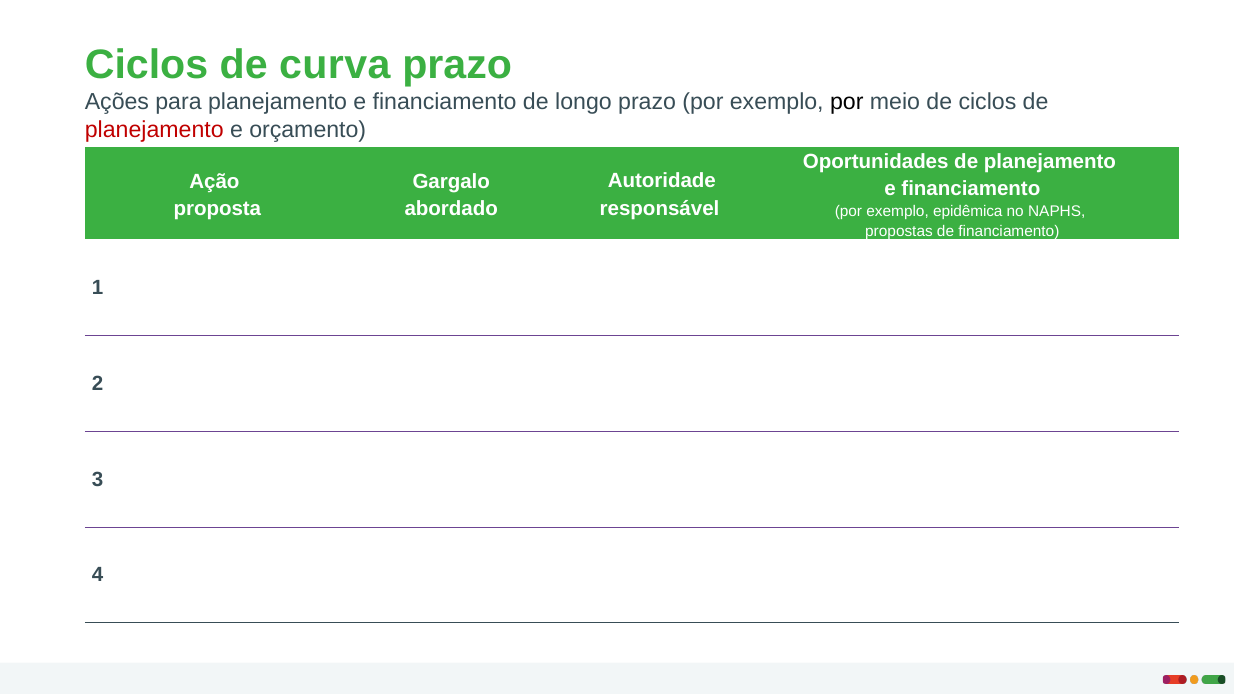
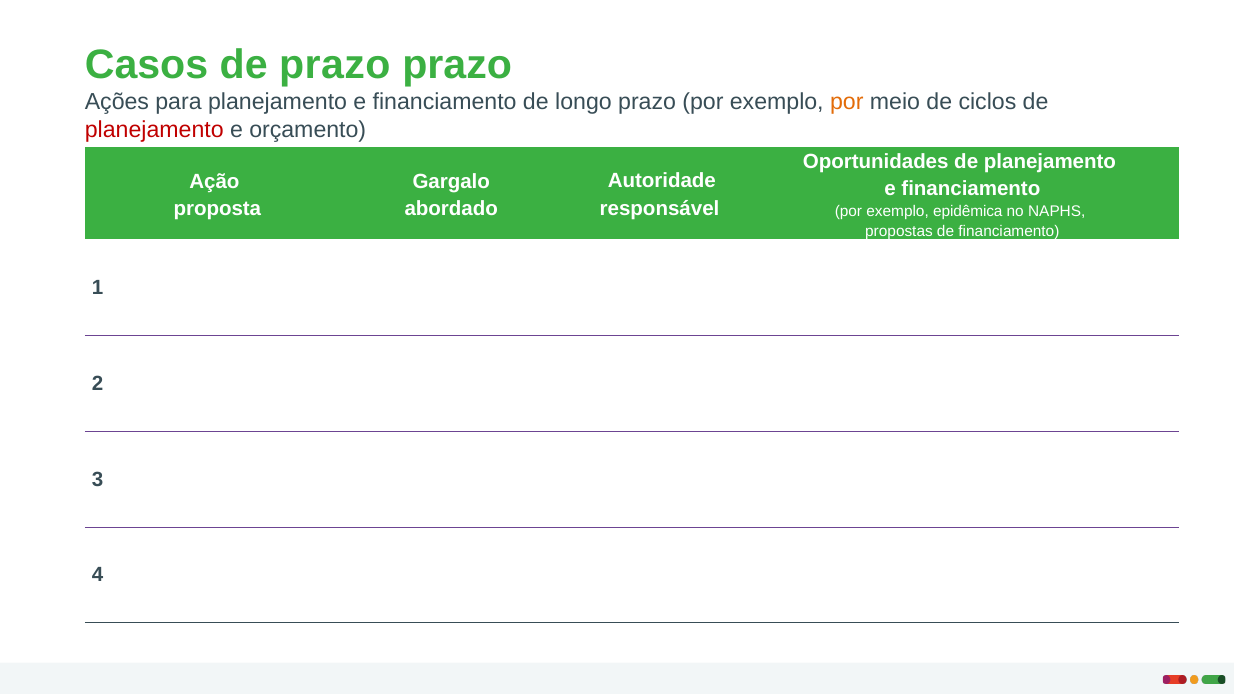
Ciclos at (147, 65): Ciclos -> Casos
de curva: curva -> prazo
por at (847, 102) colour: black -> orange
